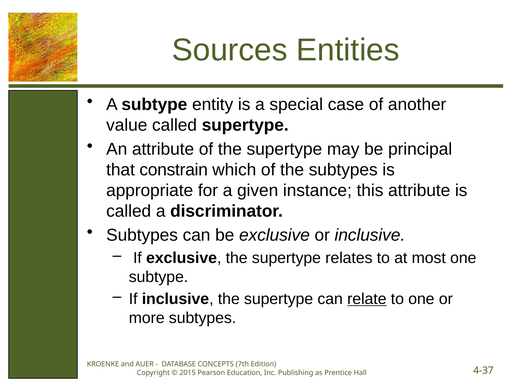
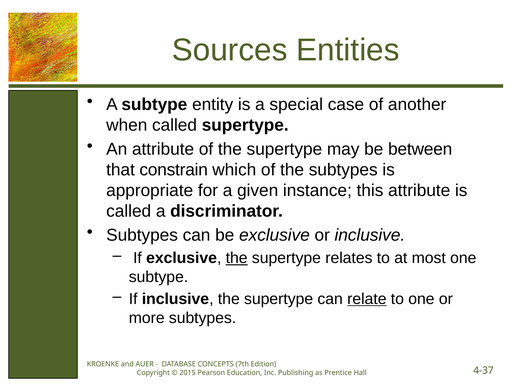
value: value -> when
principal: principal -> between
the at (237, 258) underline: none -> present
